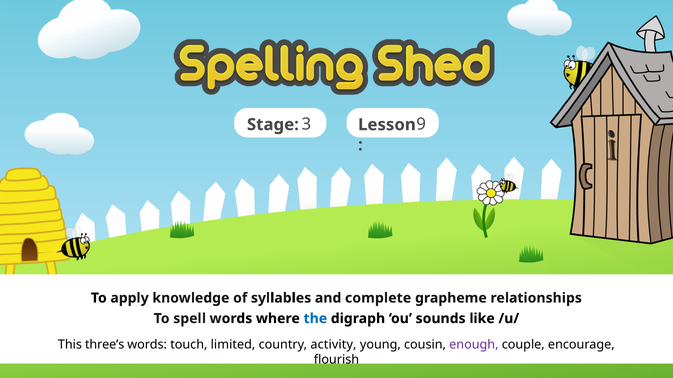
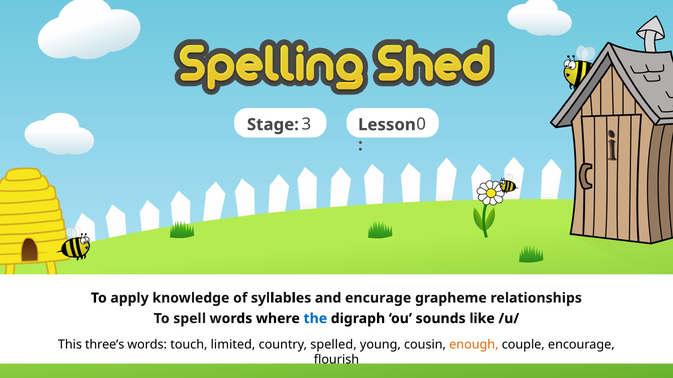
9: 9 -> 0
complete: complete -> encurage
activity: activity -> spelled
enough colour: purple -> orange
